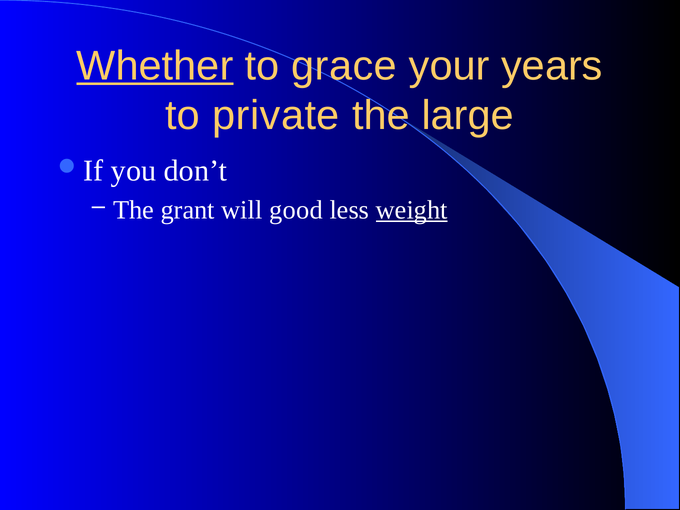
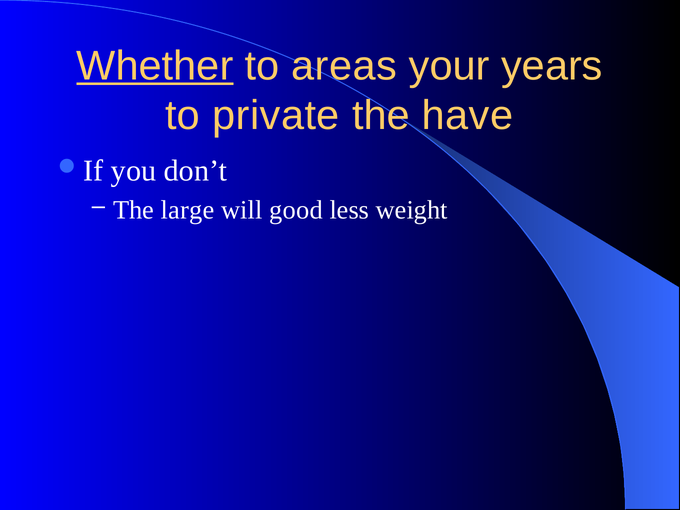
grace: grace -> areas
large: large -> have
grant: grant -> large
weight underline: present -> none
